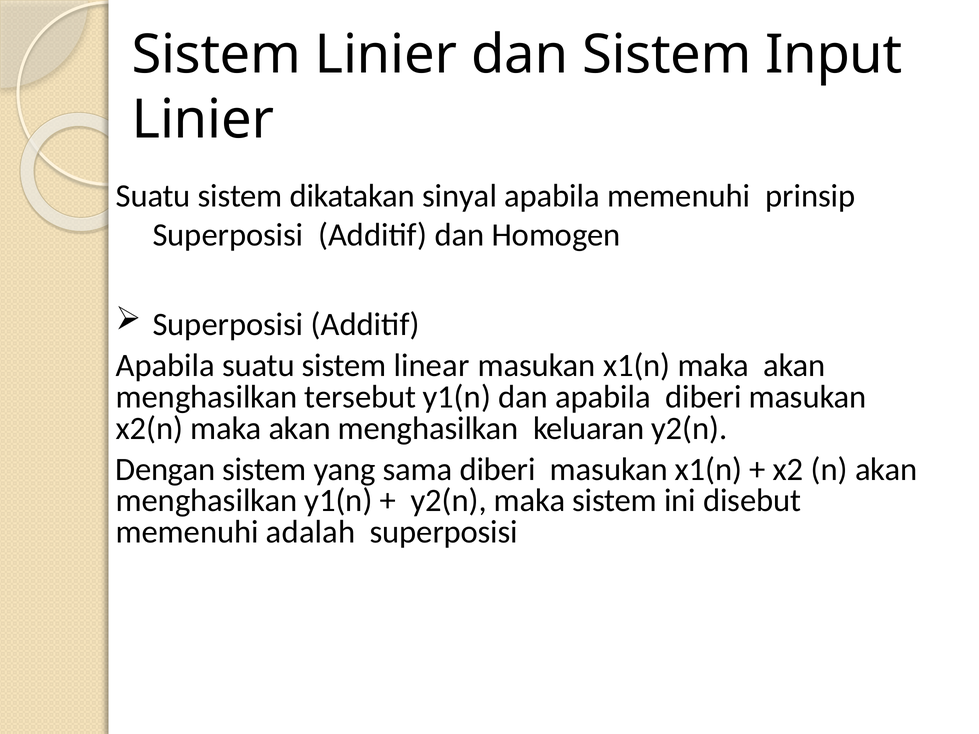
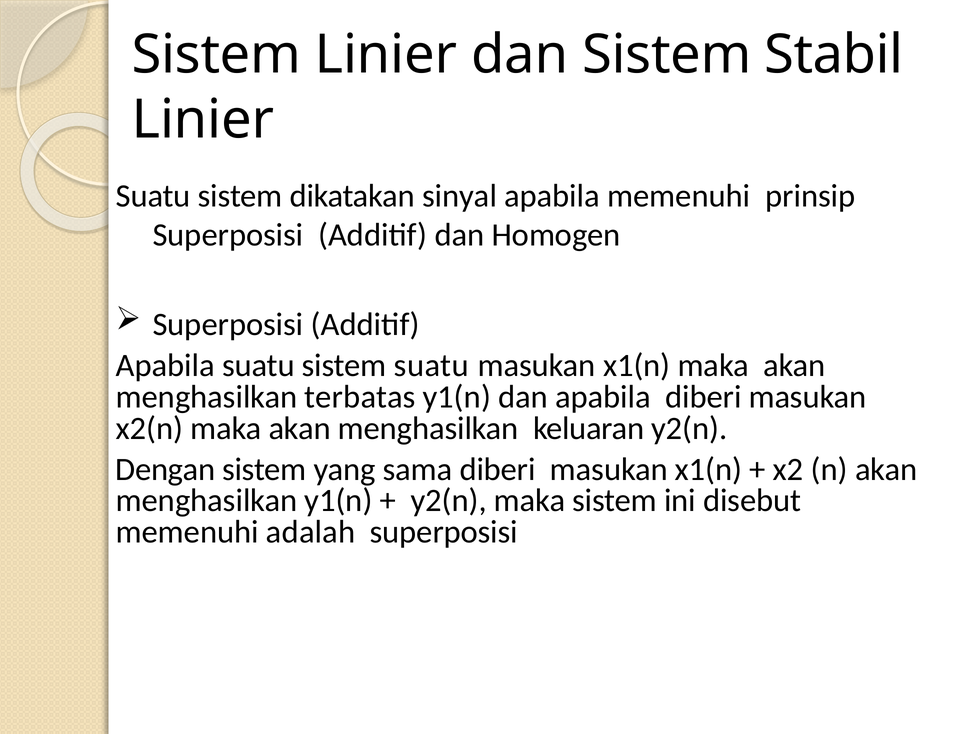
Input: Input -> Stabil
sistem linear: linear -> suatu
tersebut: tersebut -> terbatas
